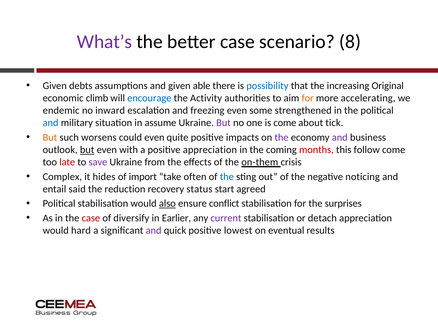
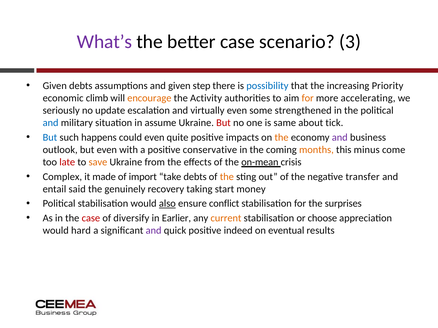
8: 8 -> 3
able: able -> step
Original: Original -> Priority
encourage colour: blue -> orange
endemic: endemic -> seriously
inward: inward -> update
freezing: freezing -> virtually
But at (224, 123) colour: purple -> red
is come: come -> same
But at (50, 138) colour: orange -> blue
worsens: worsens -> happens
the at (282, 138) colour: purple -> orange
but at (87, 150) underline: present -> none
positive appreciation: appreciation -> conservative
months colour: red -> orange
follow: follow -> minus
save colour: purple -> orange
on-them: on-them -> on-mean
hides: hides -> made
take often: often -> debts
the at (227, 177) colour: blue -> orange
noticing: noticing -> transfer
reduction: reduction -> genuinely
status: status -> taking
agreed: agreed -> money
current colour: purple -> orange
detach: detach -> choose
lowest: lowest -> indeed
